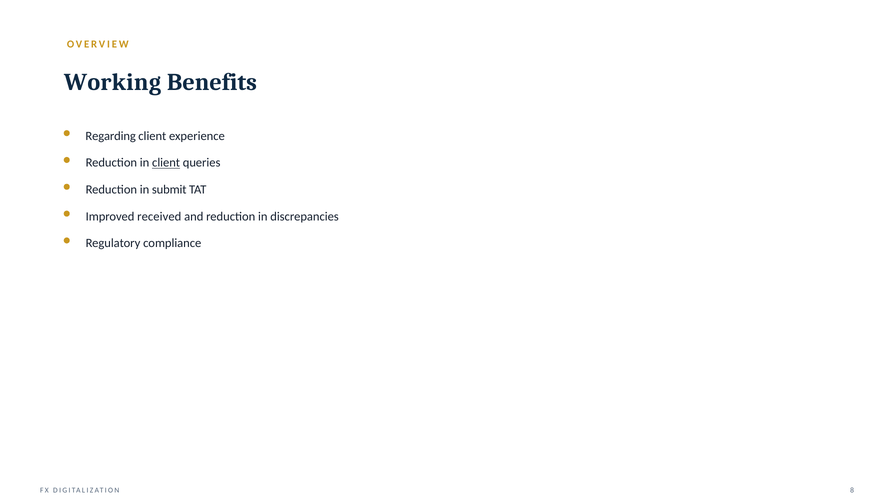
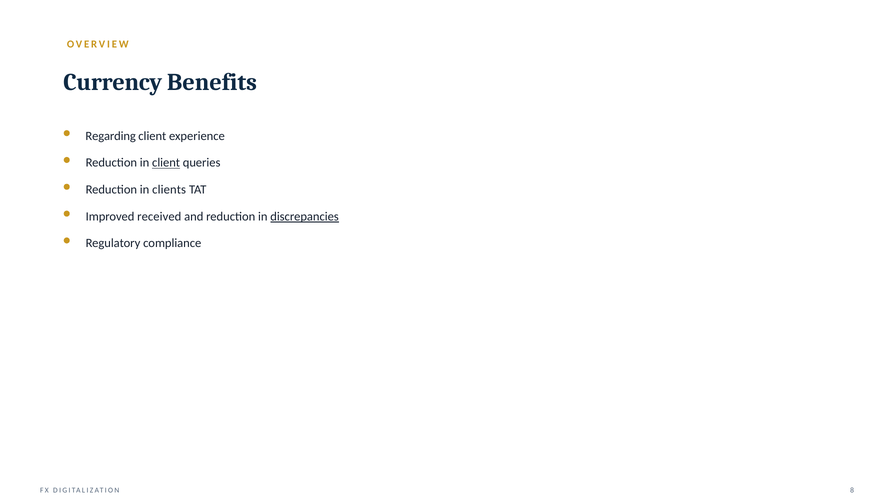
Working: Working -> Currency
submit: submit -> clients
discrepancies underline: none -> present
